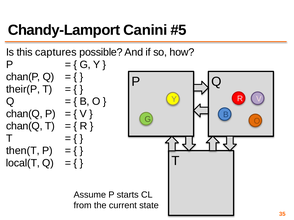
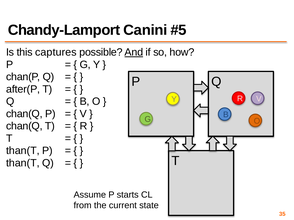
And underline: none -> present
their(P: their(P -> after(P
then(T at (23, 151): then(T -> than(T
local(T at (23, 163): local(T -> than(T
